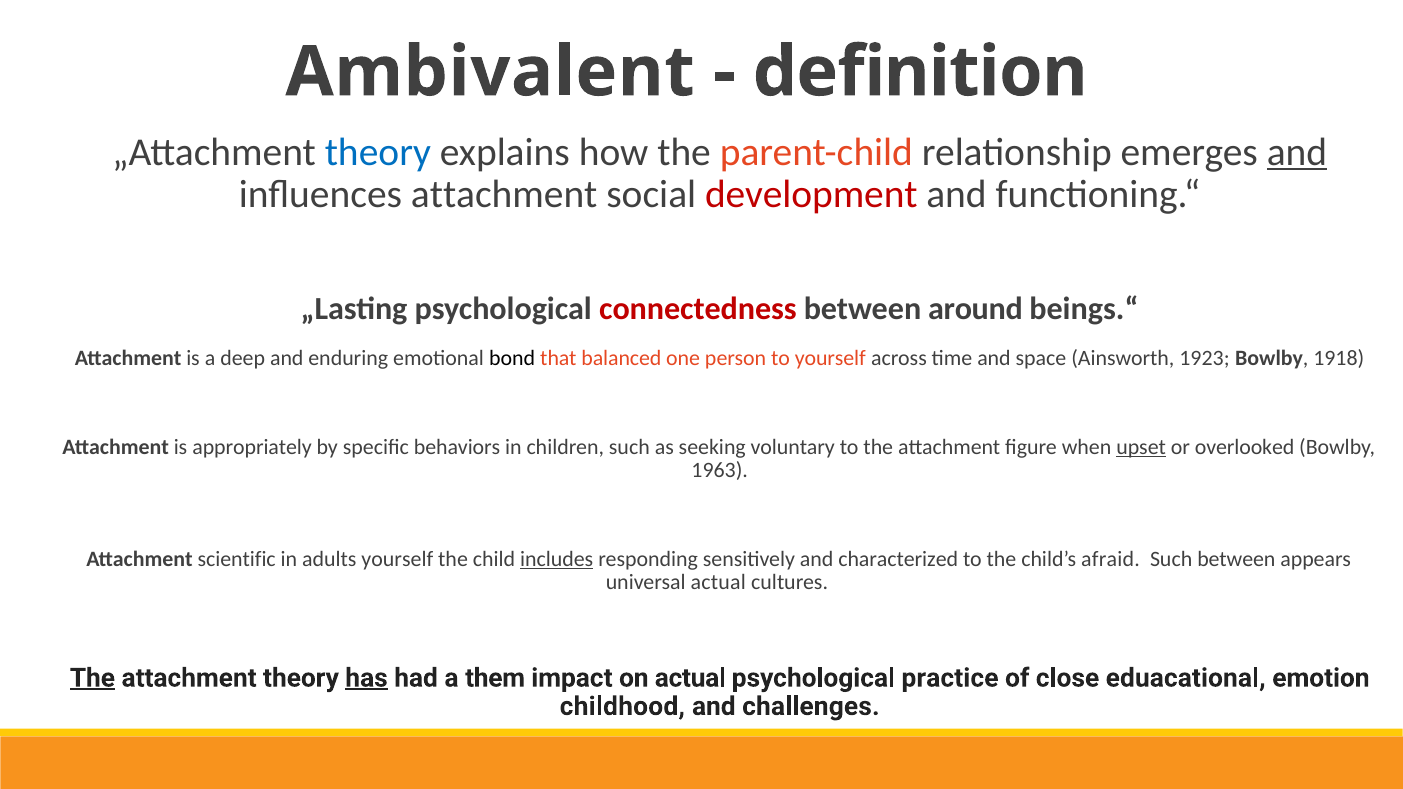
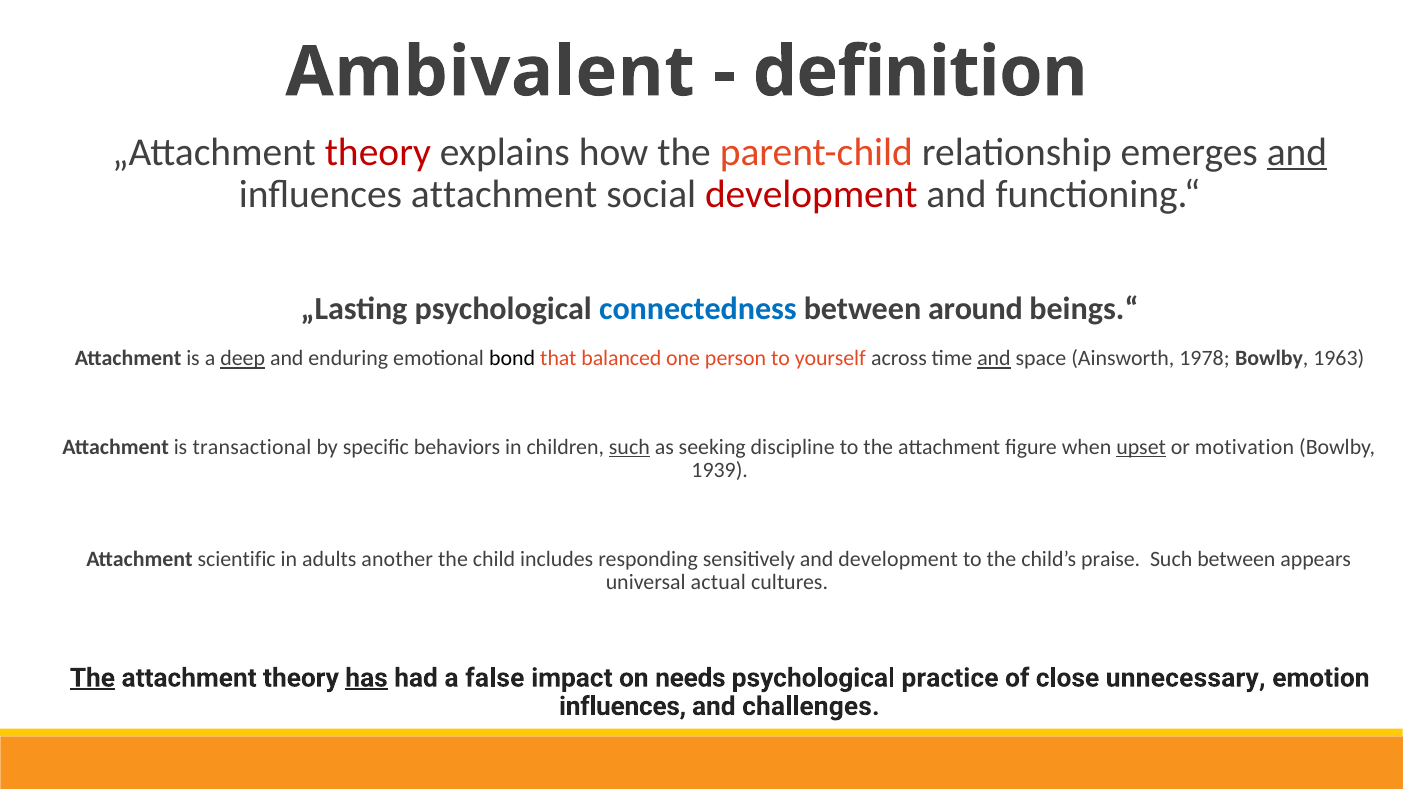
theory at (378, 152) colour: blue -> red
connectedness colour: red -> blue
deep underline: none -> present
and at (994, 359) underline: none -> present
1923: 1923 -> 1978
1918: 1918 -> 1963
appropriately: appropriately -> transactional
such at (629, 447) underline: none -> present
voluntary: voluntary -> discipline
overlooked: overlooked -> motivation
1963: 1963 -> 1939
adults yourself: yourself -> another
includes underline: present -> none
and characterized: characterized -> development
afraid: afraid -> praise
them: them -> false
on actual: actual -> needs
eduacational: eduacational -> unnecessary
childhood at (622, 706): childhood -> influences
